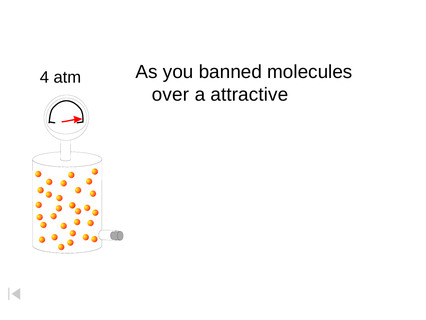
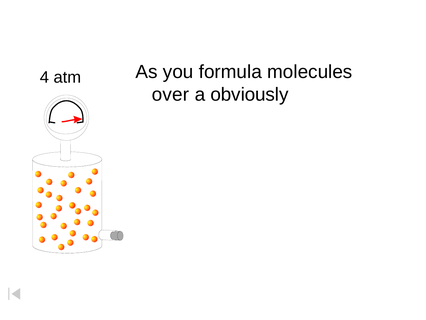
banned: banned -> formula
attractive: attractive -> obviously
